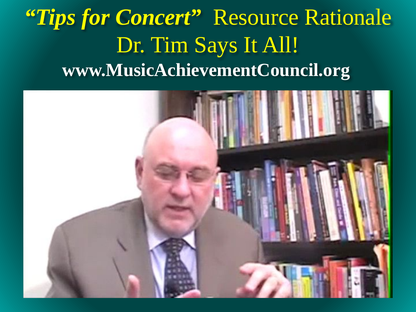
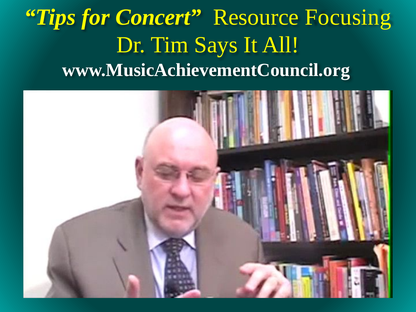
Rationale: Rationale -> Focusing
